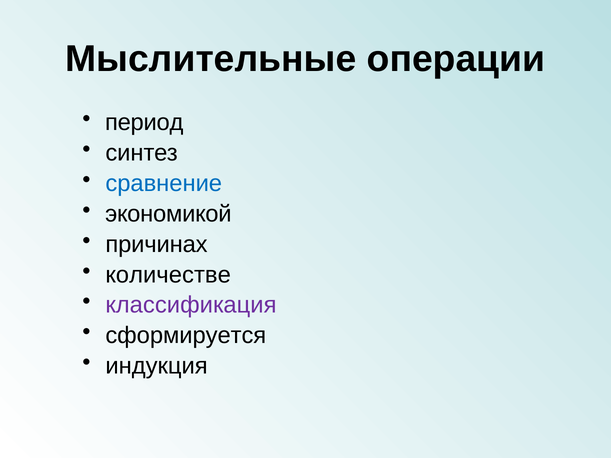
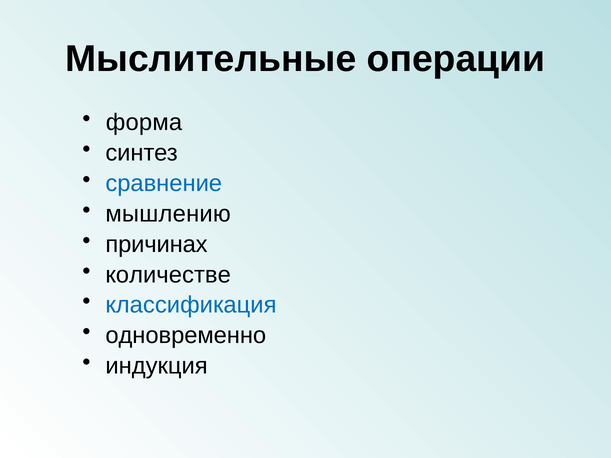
период: период -> форма
экономикой: экономикой -> мышлению
классификация colour: purple -> blue
сформируется: сформируется -> одновременно
